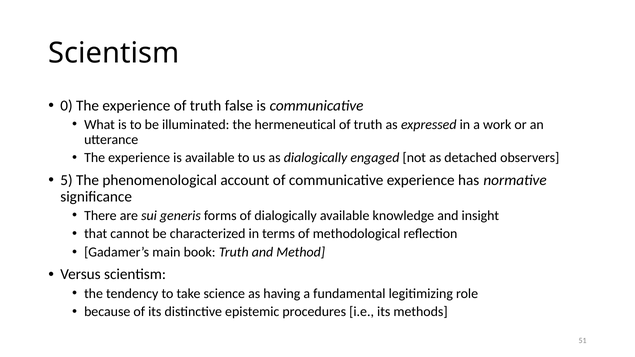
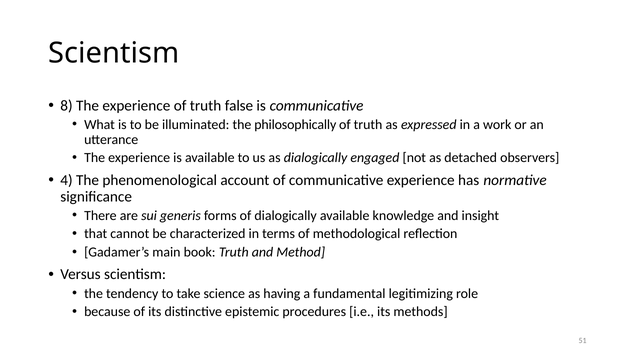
0: 0 -> 8
hermeneutical: hermeneutical -> philosophically
5: 5 -> 4
